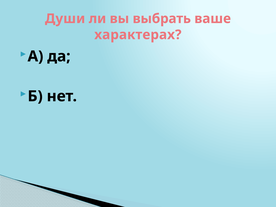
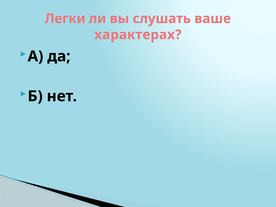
Души: Души -> Легки
выбрать: выбрать -> слушать
